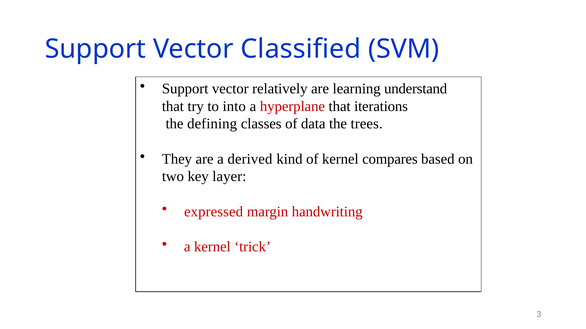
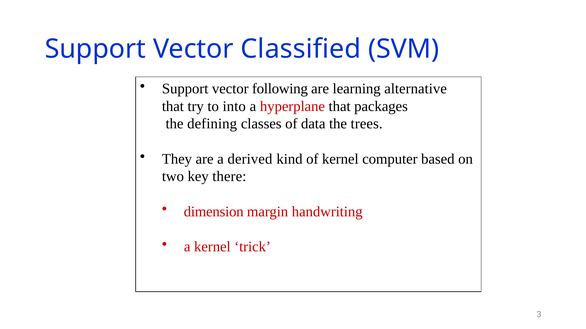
relatively: relatively -> following
understand: understand -> alternative
iterations: iterations -> packages
compares: compares -> computer
layer: layer -> there
expressed: expressed -> dimension
